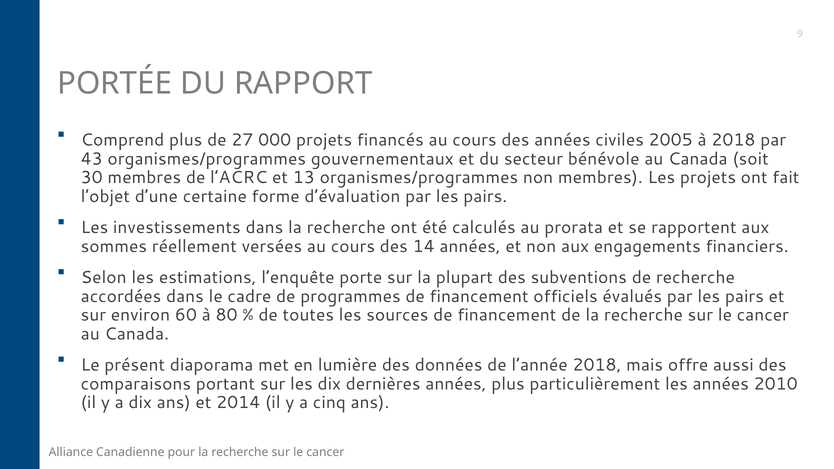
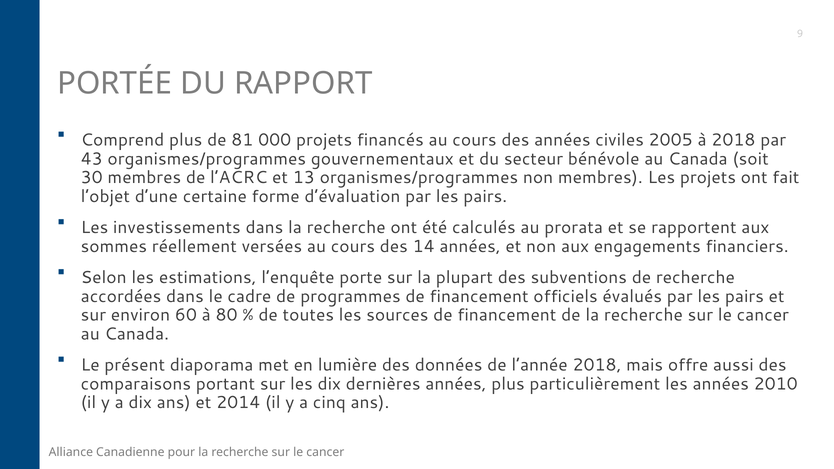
27: 27 -> 81
